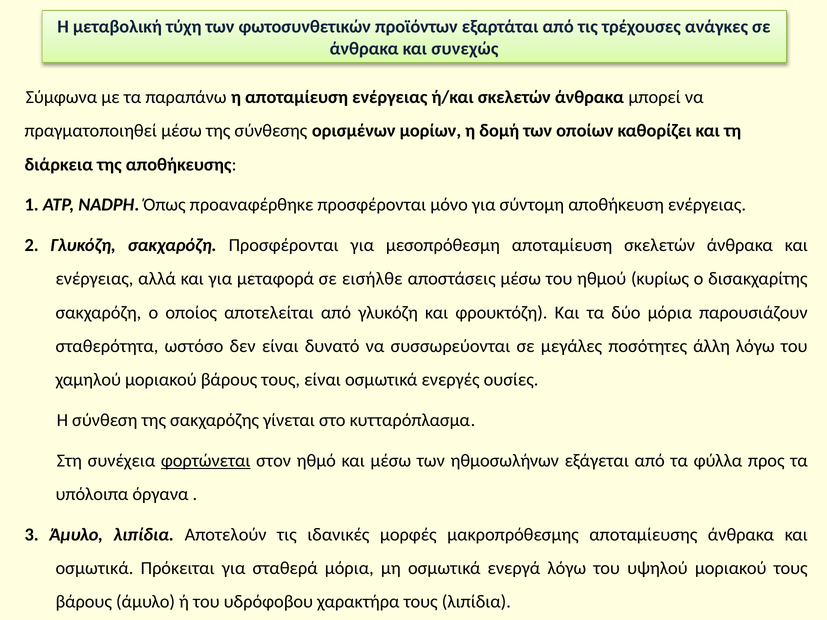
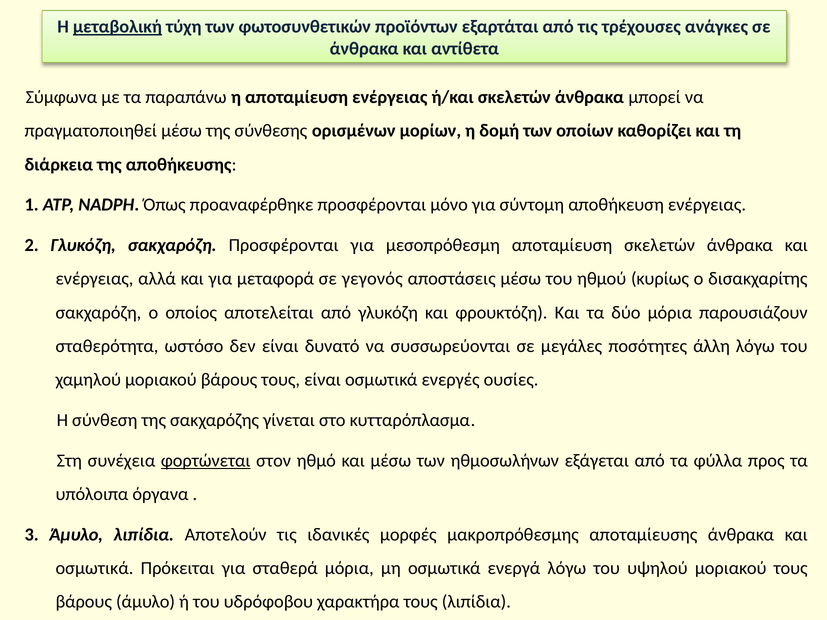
μεταβολική underline: none -> present
συνεχώς: συνεχώς -> αντίθετα
εισήλθε: εισήλθε -> γεγονός
